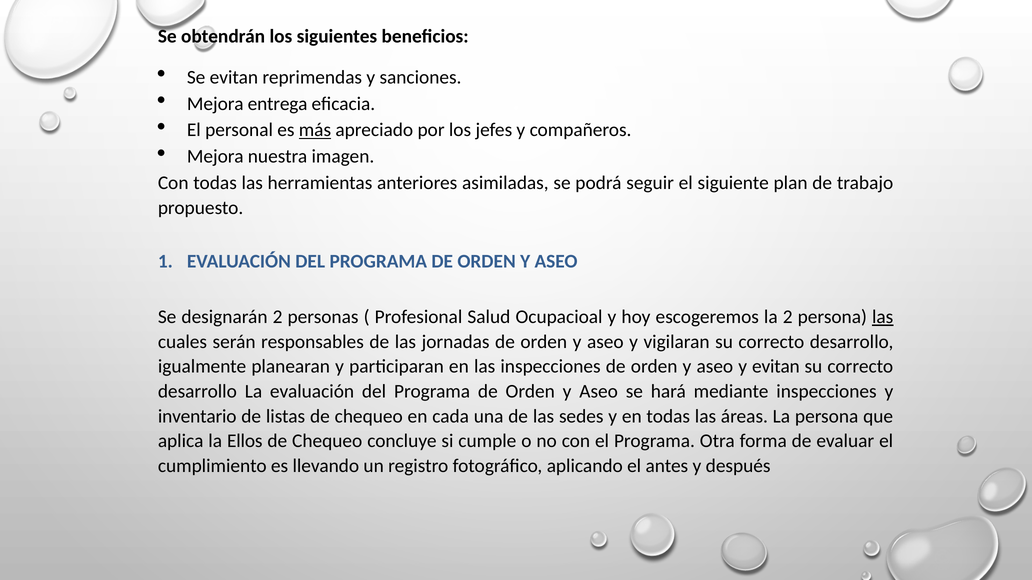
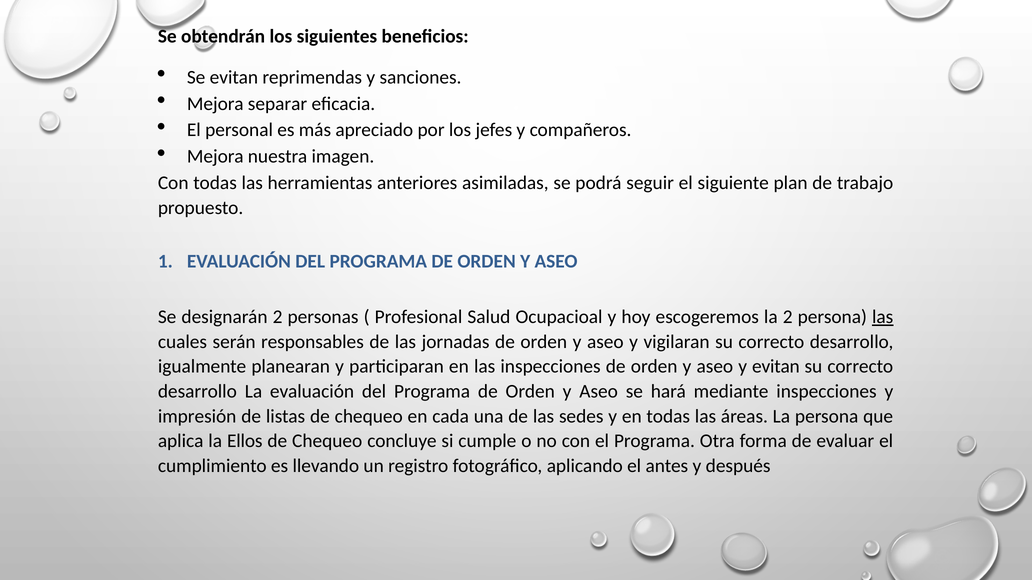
entrega: entrega -> separar
más underline: present -> none
inventario: inventario -> impresión
